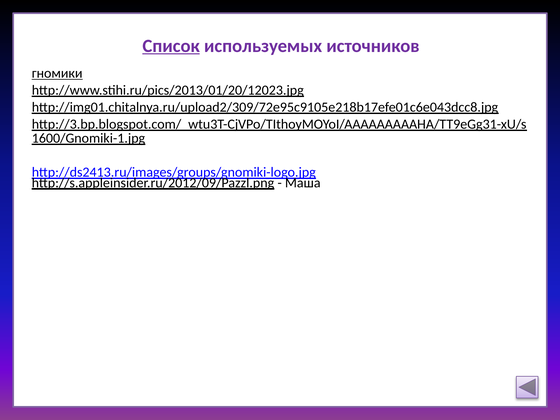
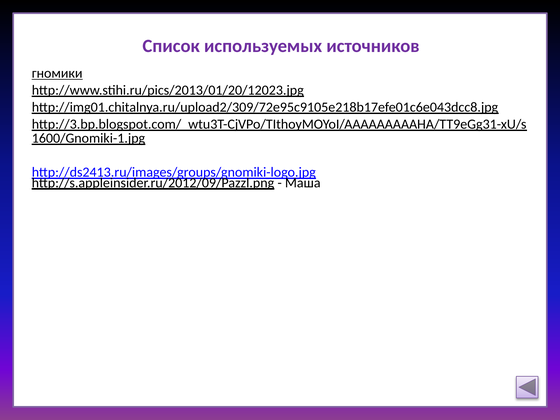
Список underline: present -> none
